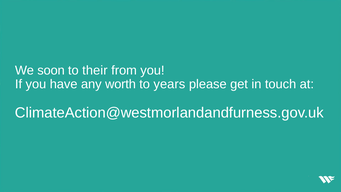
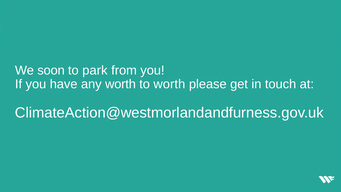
their: their -> park
to years: years -> worth
